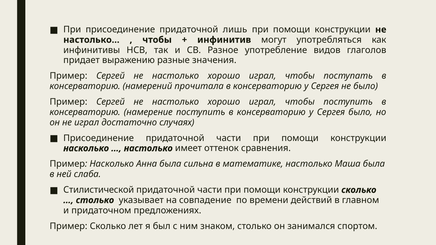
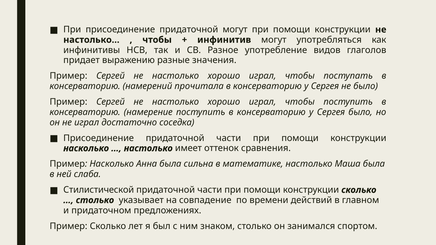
придаточной лишь: лишь -> могут
случаях: случаях -> соседка
